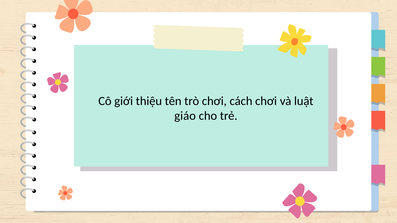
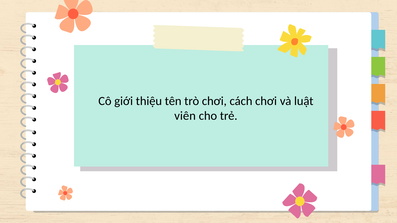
giáo: giáo -> viên
